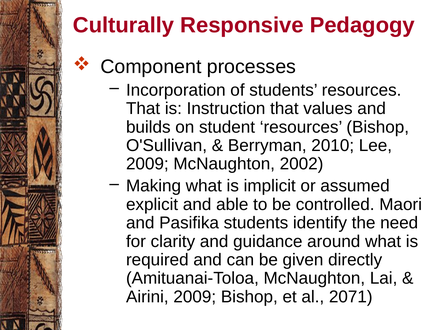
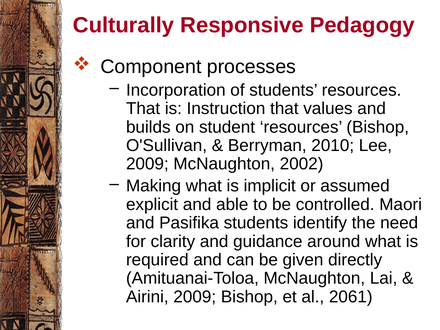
2071: 2071 -> 2061
